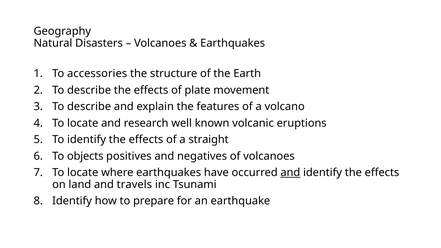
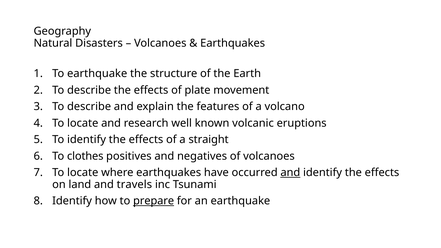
To accessories: accessories -> earthquake
objects: objects -> clothes
prepare underline: none -> present
